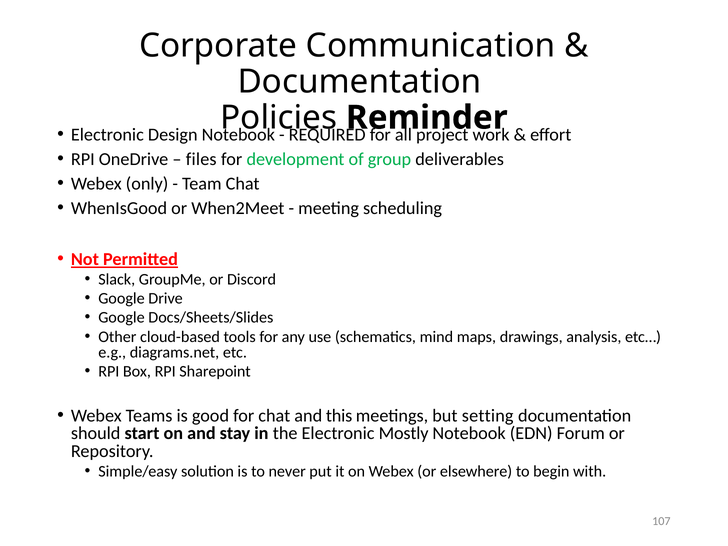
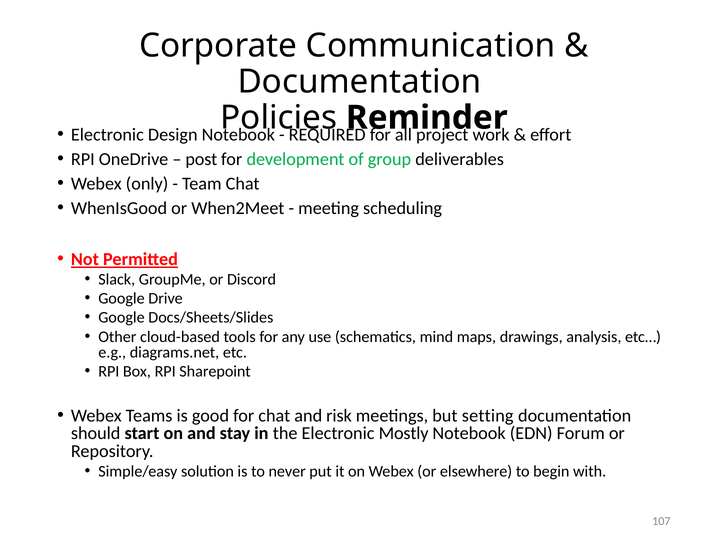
files: files -> post
this: this -> risk
